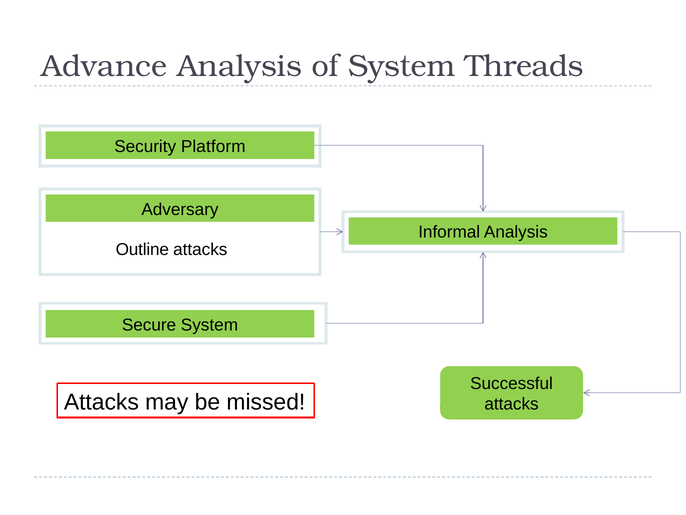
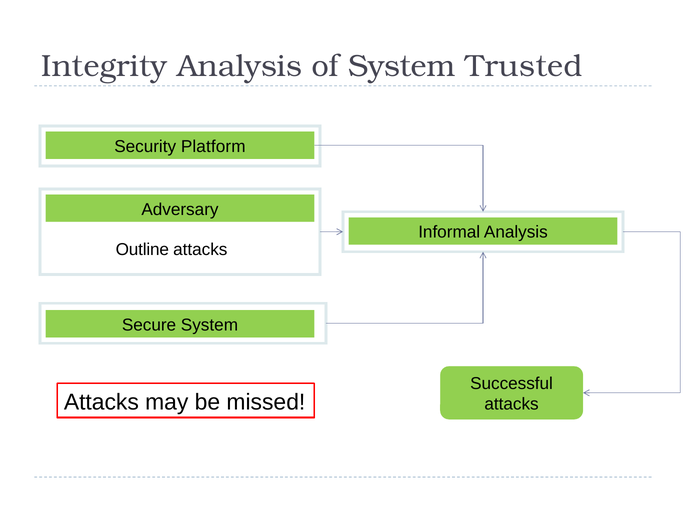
Advance: Advance -> Integrity
Threads: Threads -> Trusted
